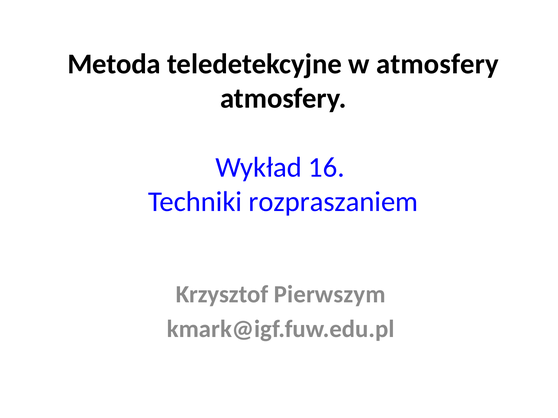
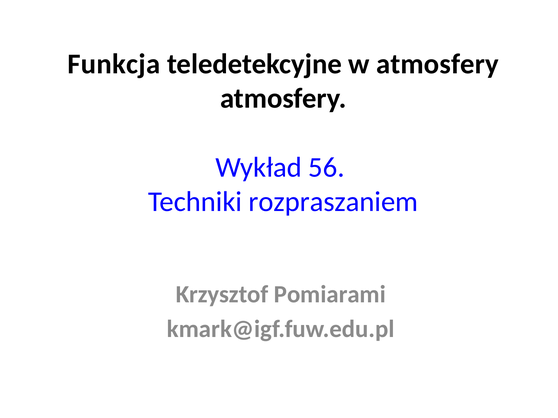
Metoda: Metoda -> Funkcja
16: 16 -> 56
Pierwszym: Pierwszym -> Pomiarami
